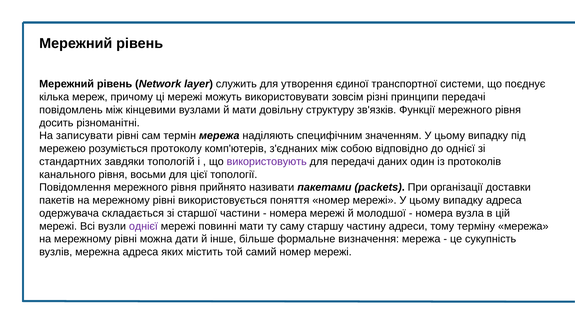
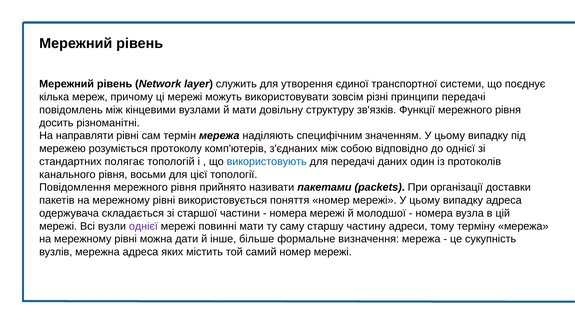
записувати: записувати -> направляти
завдяки: завдяки -> полягає
використовують colour: purple -> blue
